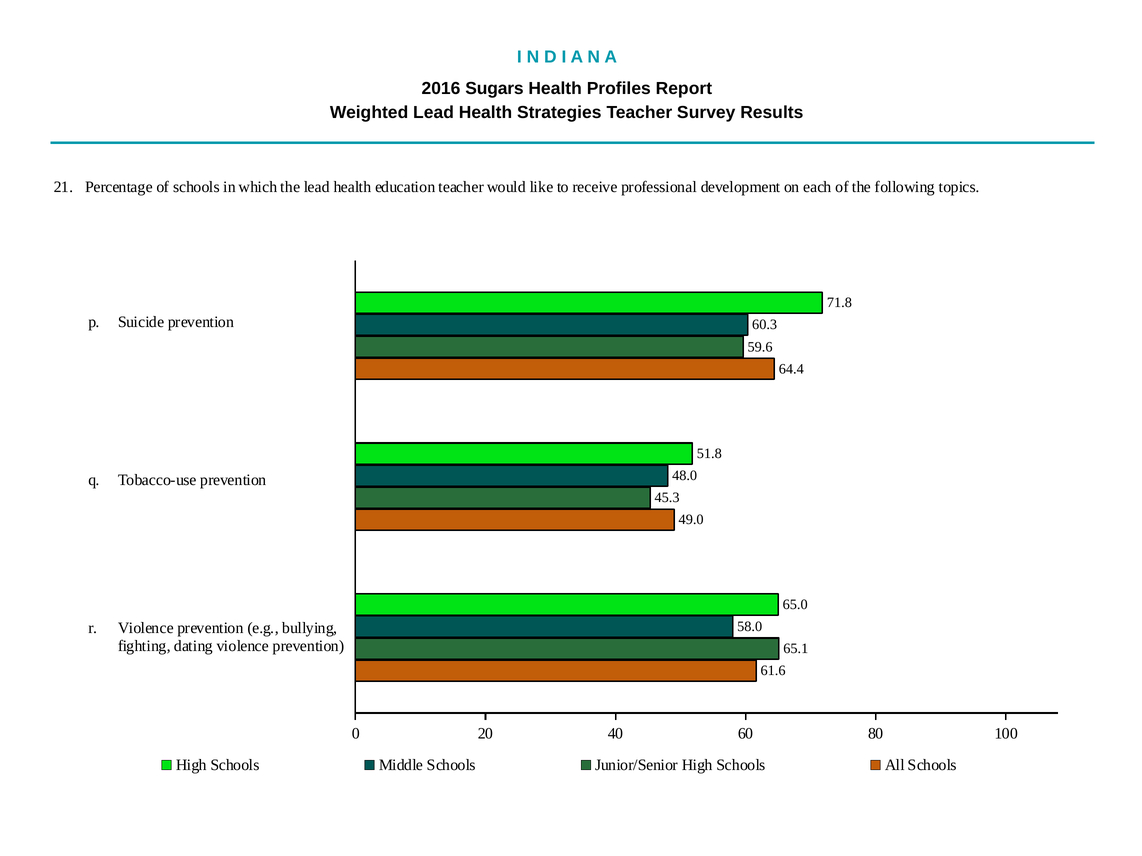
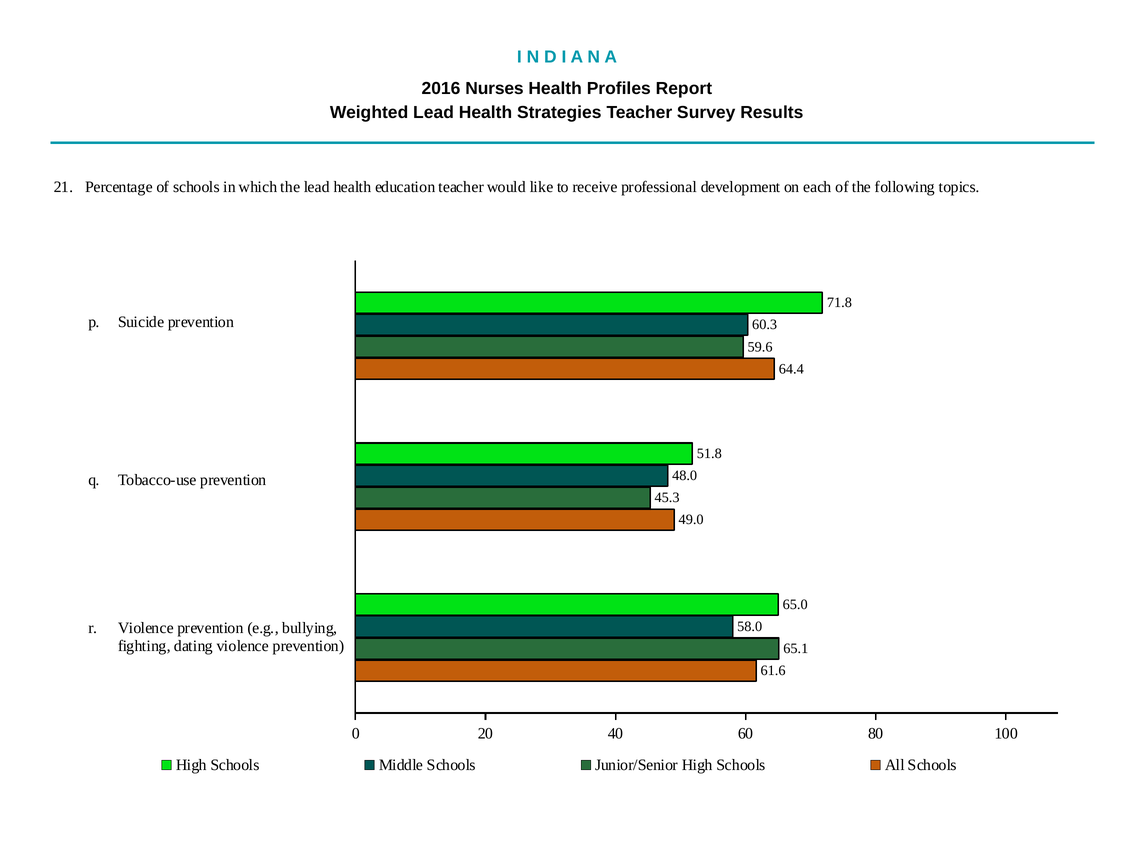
Sugars: Sugars -> Nurses
